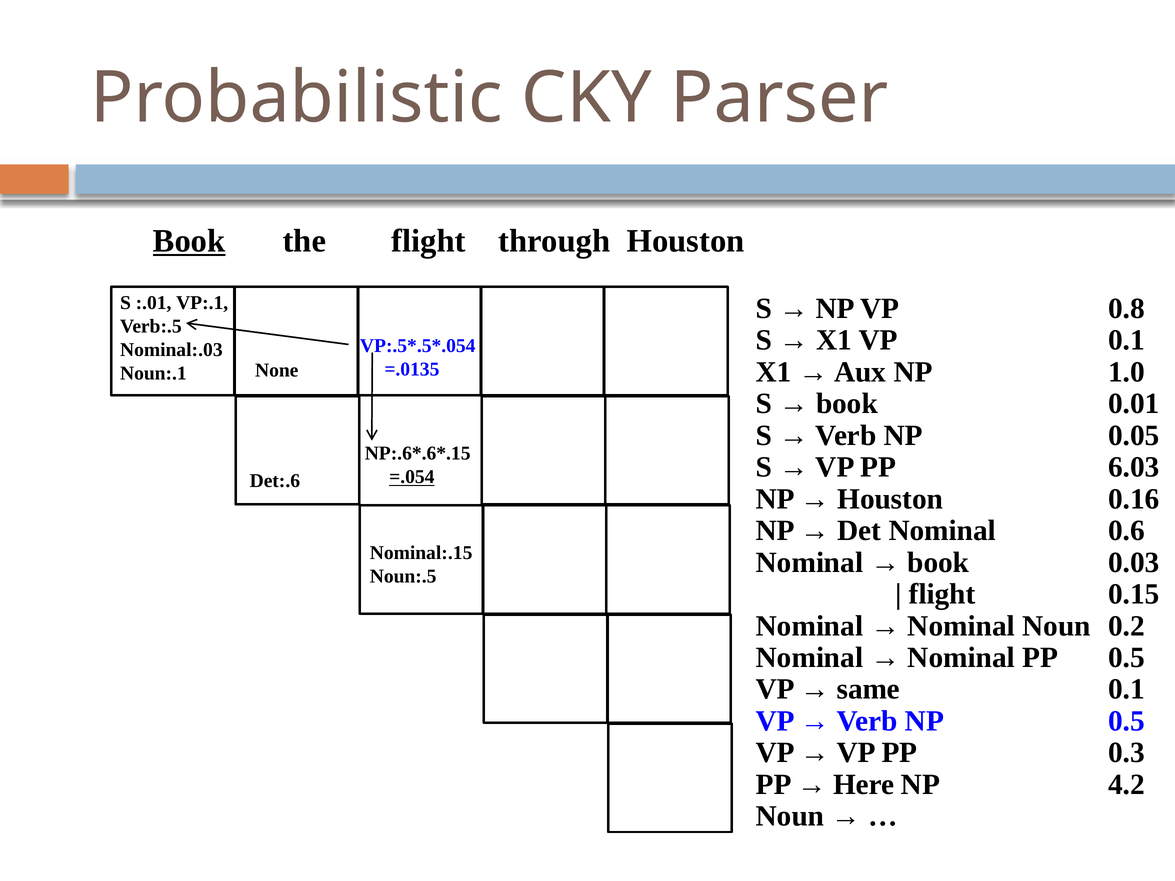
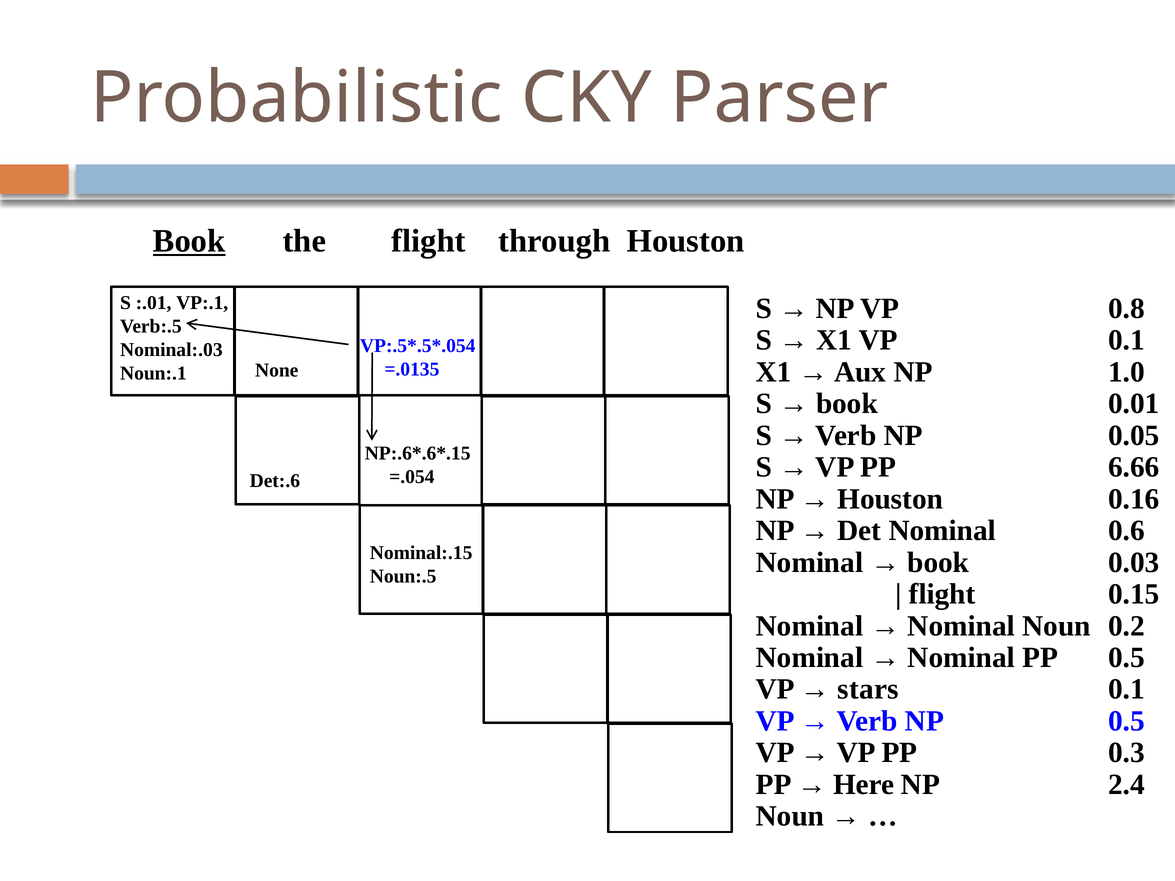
6.03: 6.03 -> 6.66
=.054 underline: present -> none
same: same -> stars
4.2: 4.2 -> 2.4
